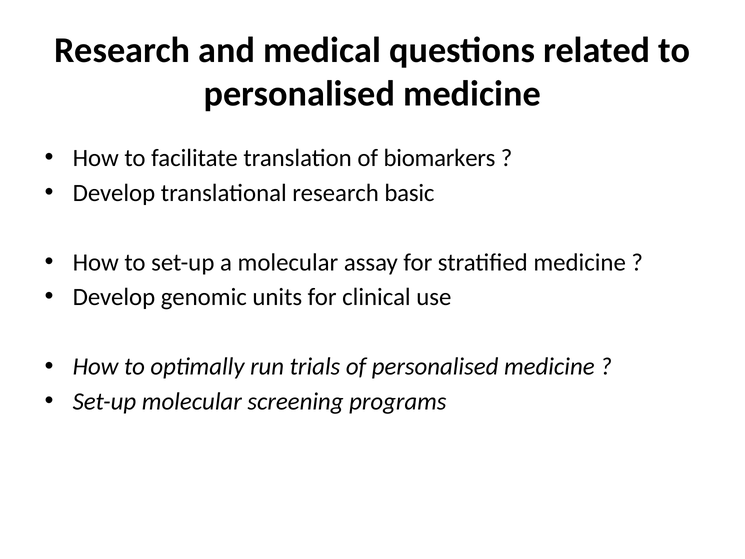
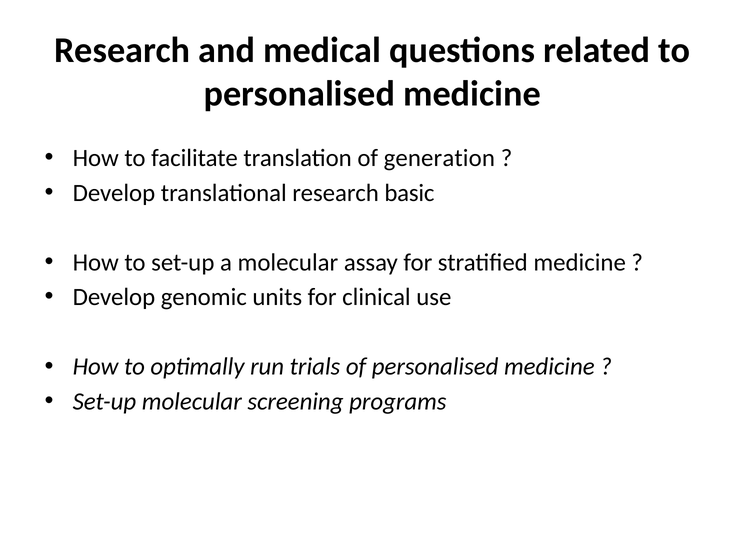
biomarkers: biomarkers -> generation
